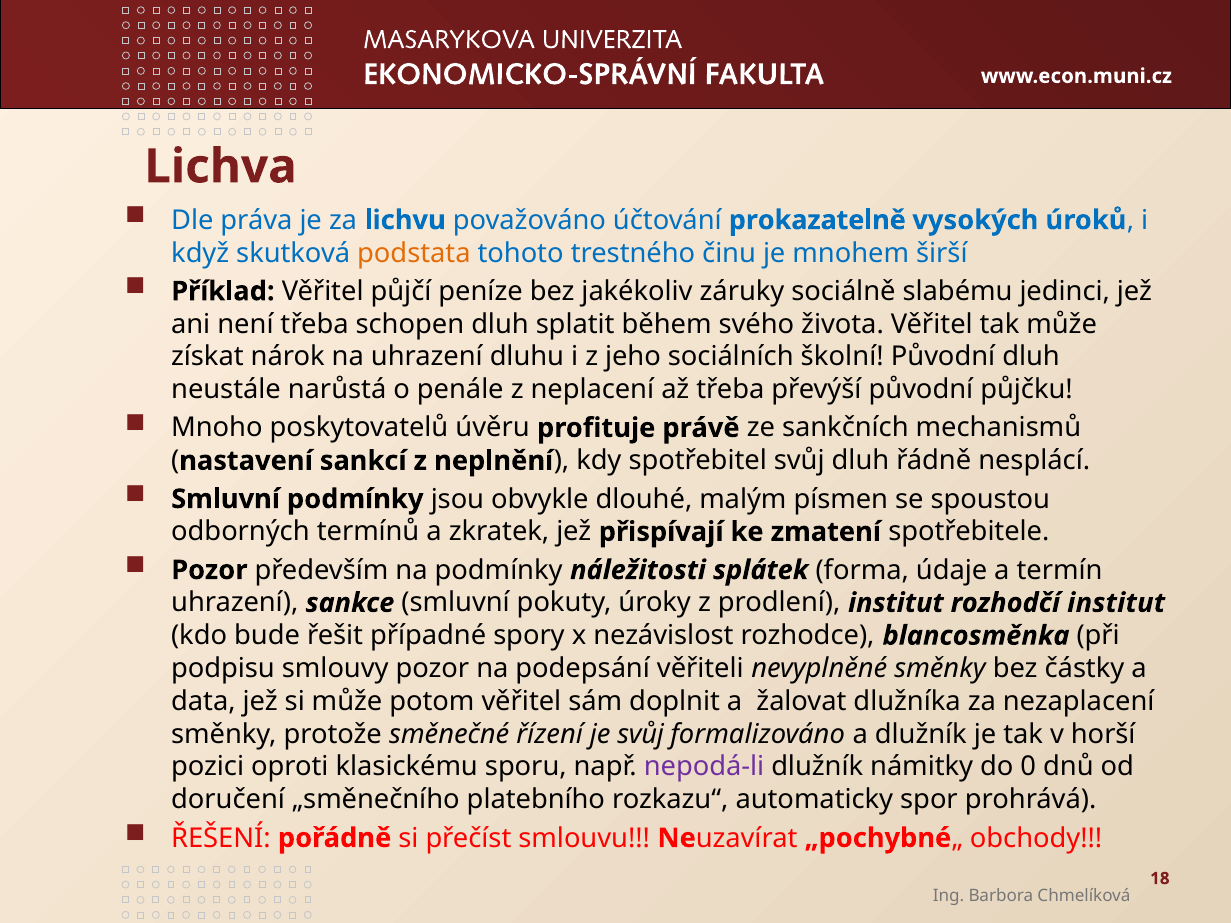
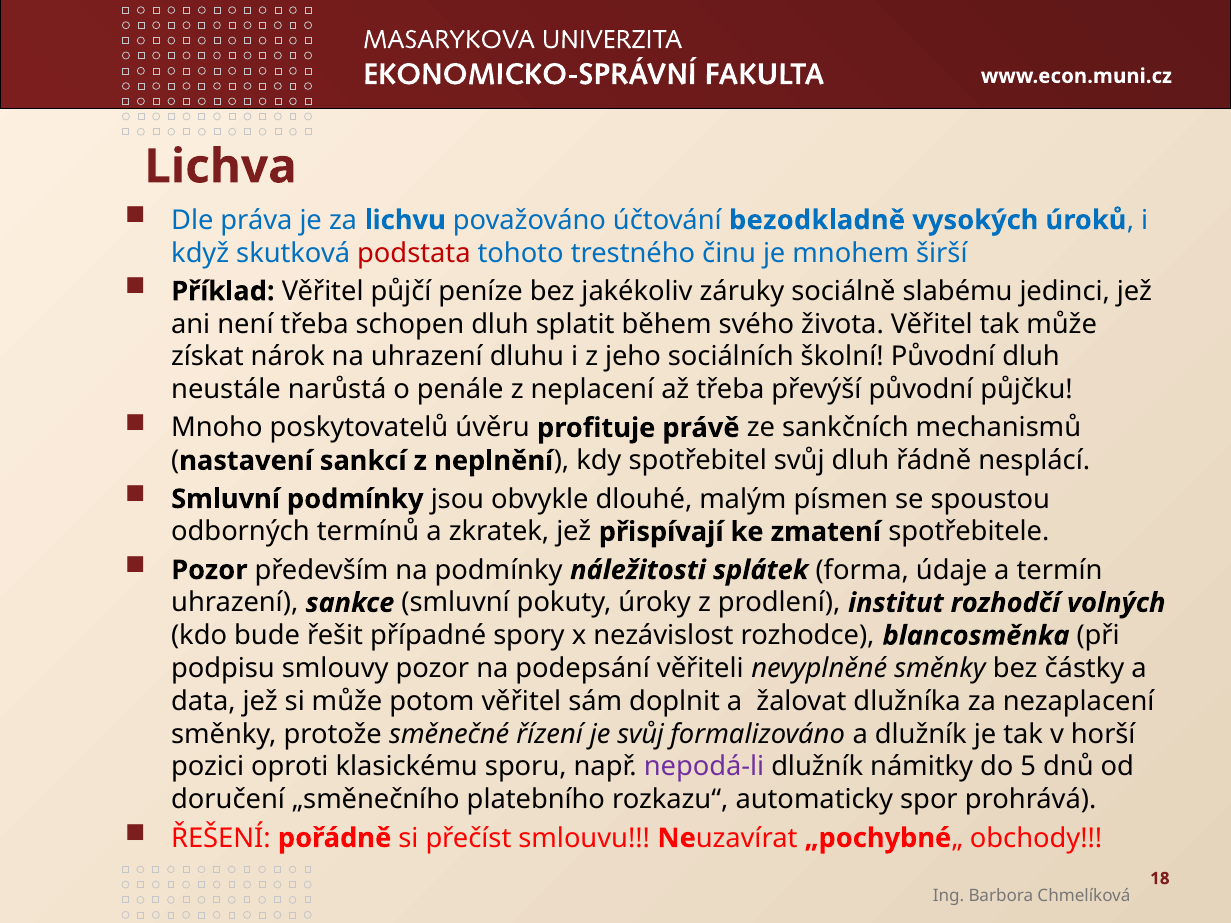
prokazatelně: prokazatelně -> bezodkladně
podstata colour: orange -> red
rozhodčí institut: institut -> volných
0: 0 -> 5
